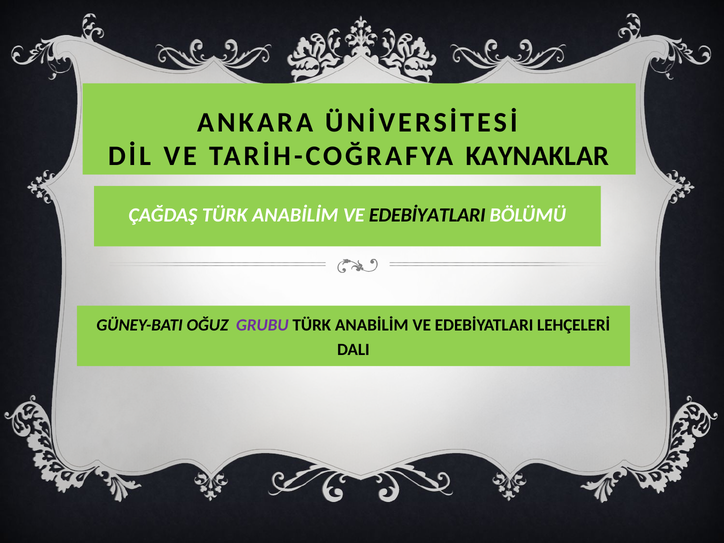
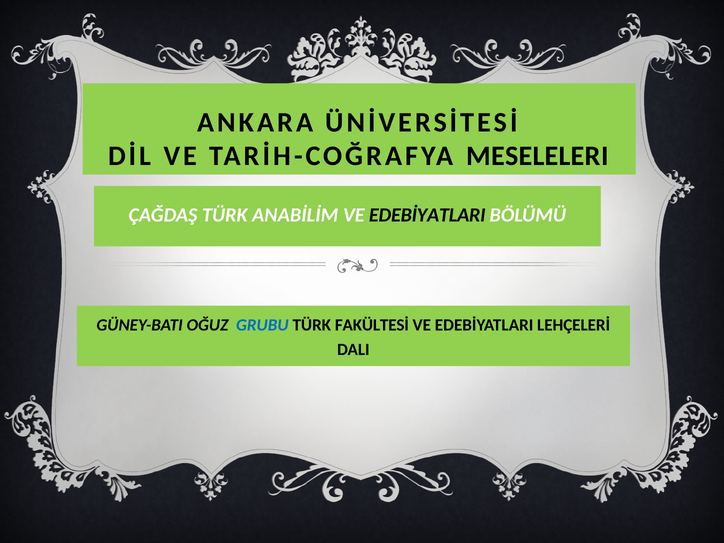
KAYNAKLAR: KAYNAKLAR -> MESELELERI
GRUBU colour: purple -> blue
ANABİLİM at (372, 325): ANABİLİM -> FAKÜLTESİ
